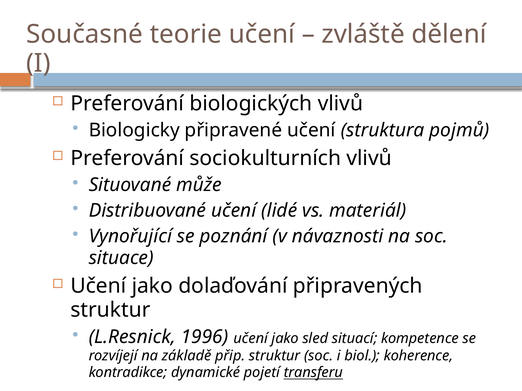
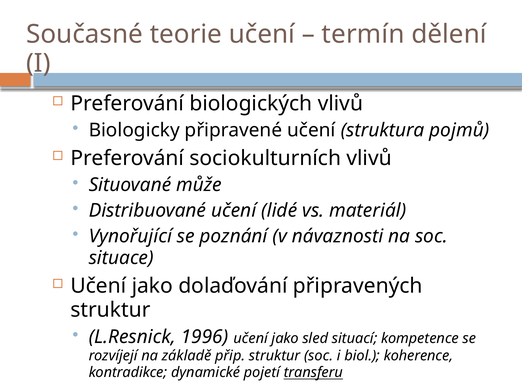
zvláště: zvláště -> termín
